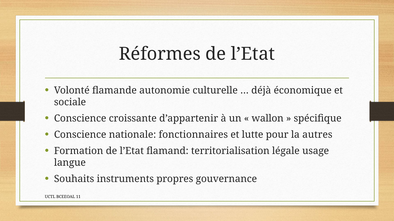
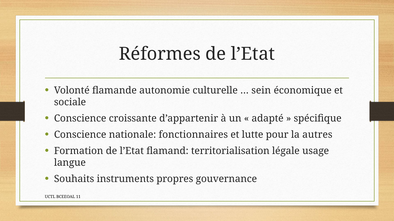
déjà: déjà -> sein
wallon: wallon -> adapté
